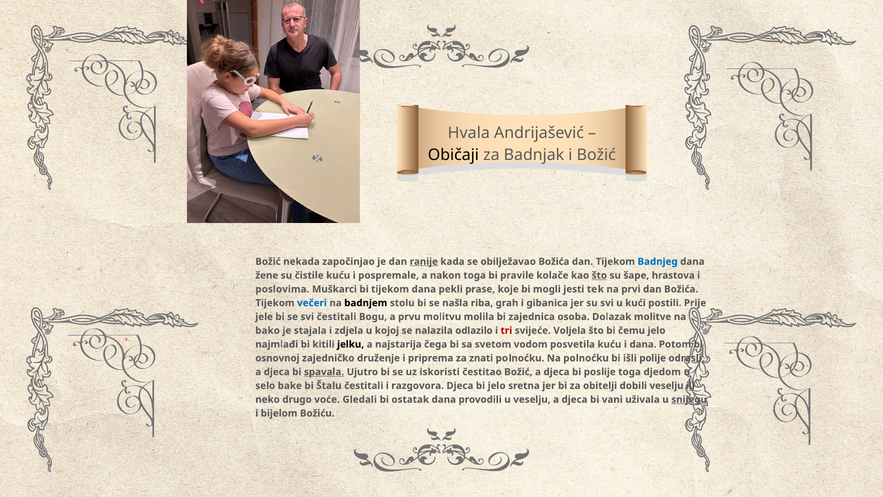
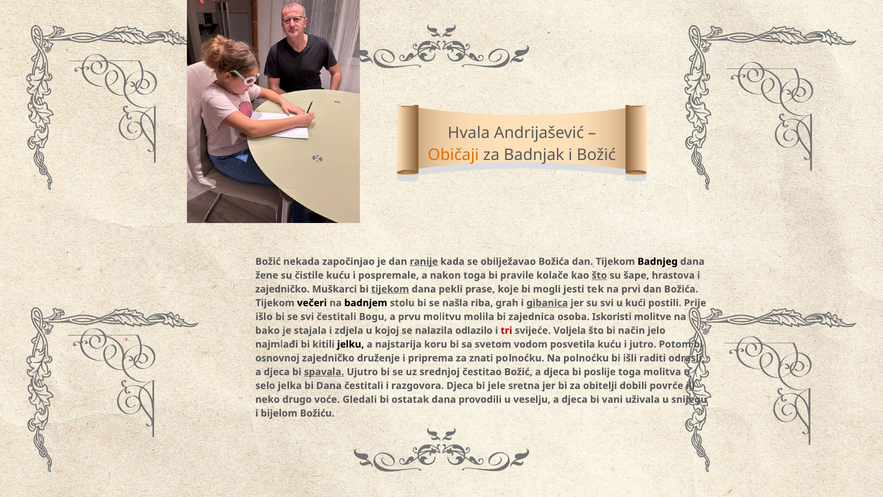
Običaji colour: black -> orange
Badnjeg colour: blue -> black
poslovima at (282, 289): poslovima -> zajedničko
tijekom at (390, 289) underline: none -> present
večeri colour: blue -> black
gibanica underline: none -> present
jele: jele -> išlo
Dolazak: Dolazak -> Iskoristi
čemu: čemu -> način
čega: čega -> koru
i dana: dana -> jutro
polije: polije -> raditi
iskoristi: iskoristi -> srednjoj
djedom: djedom -> molitva
bake: bake -> jelka
bi Štalu: Štalu -> Dana
bi jelo: jelo -> jele
dobili veselju: veselju -> povrće
snijegu underline: present -> none
